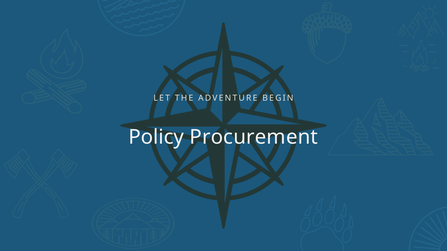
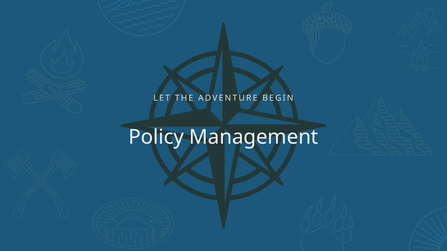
Procurement: Procurement -> Management
